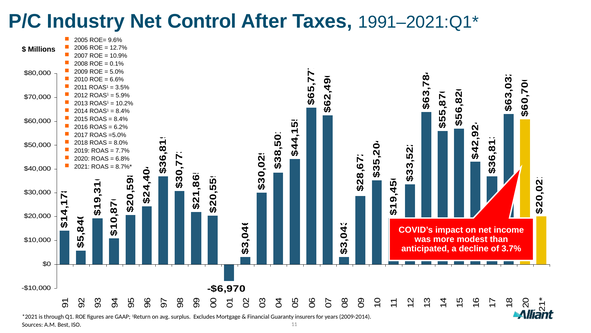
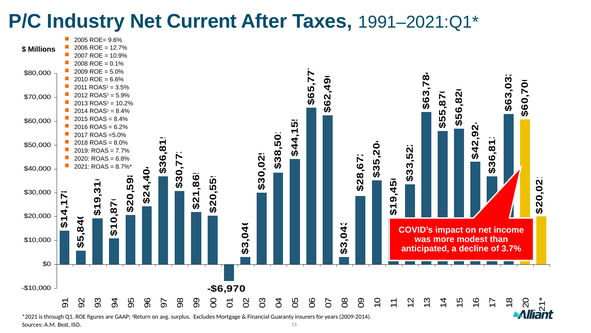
Control: Control -> Current
